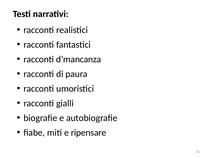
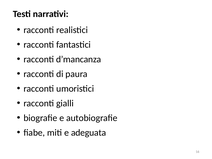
ripensare: ripensare -> adeguata
